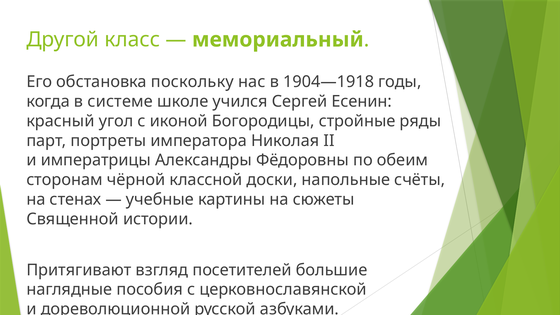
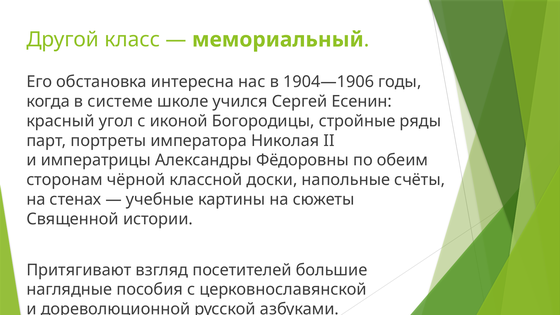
поскольку: поскольку -> интересна
1904—1918: 1904—1918 -> 1904—1906
